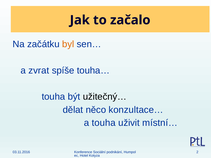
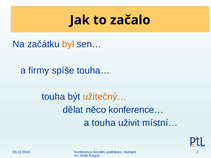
zvrat: zvrat -> firmy
užitečný… colour: black -> orange
konzultace…: konzultace… -> konference…
